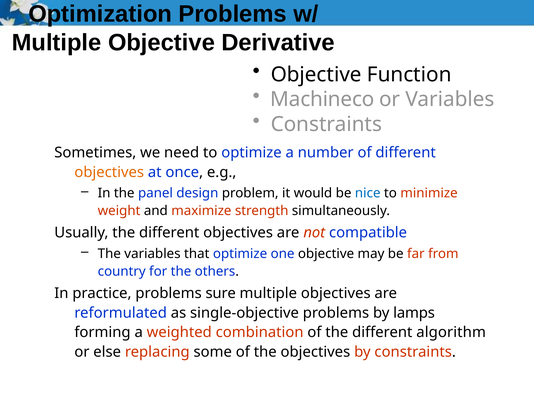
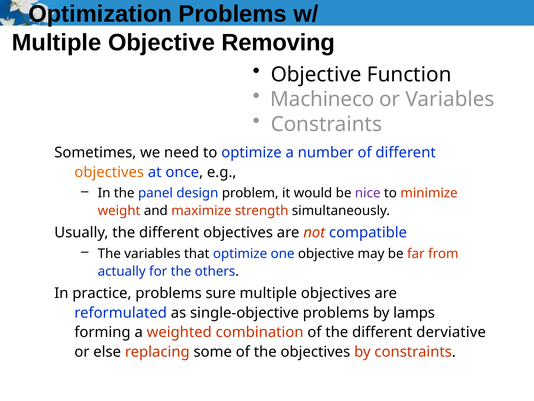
Derivative: Derivative -> Removing
nice colour: blue -> purple
country: country -> actually
algorithm: algorithm -> derviative
